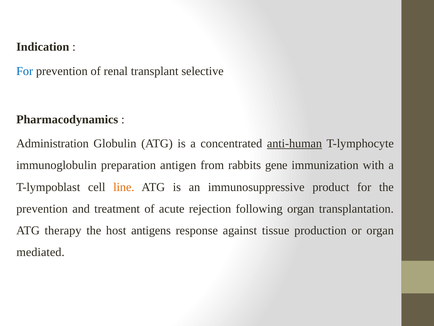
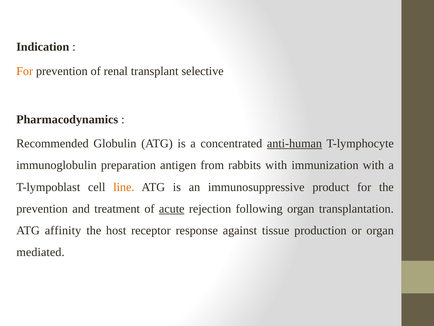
For at (25, 71) colour: blue -> orange
Administration: Administration -> Recommended
rabbits gene: gene -> with
acute underline: none -> present
therapy: therapy -> affinity
antigens: antigens -> receptor
